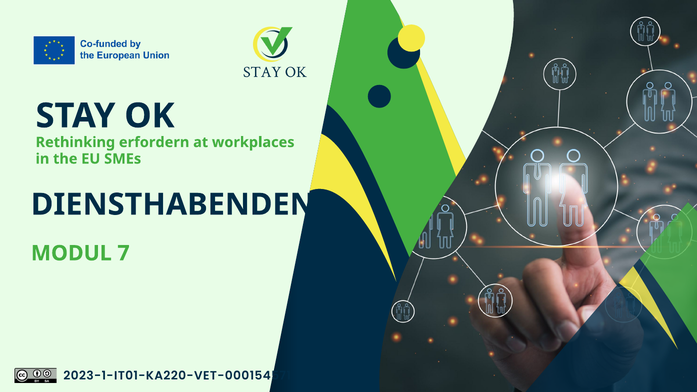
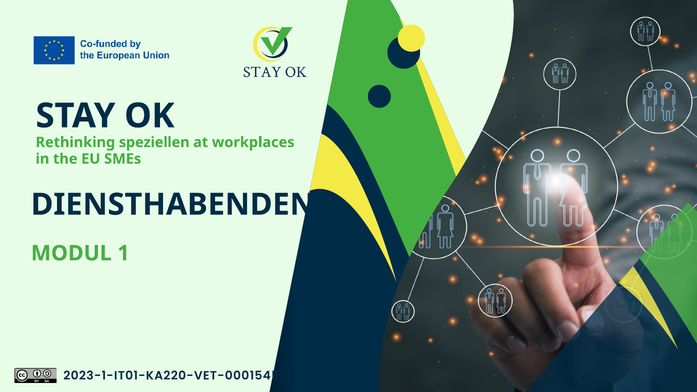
erfordern: erfordern -> speziellen
7: 7 -> 1
